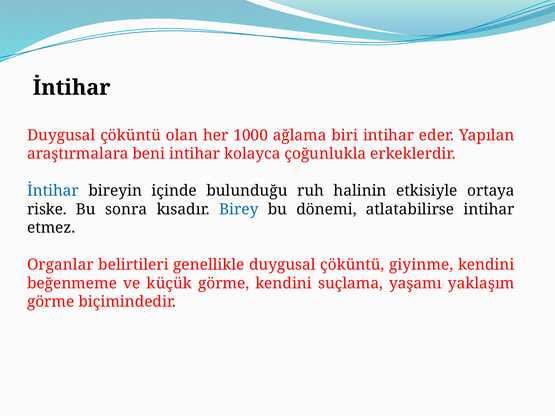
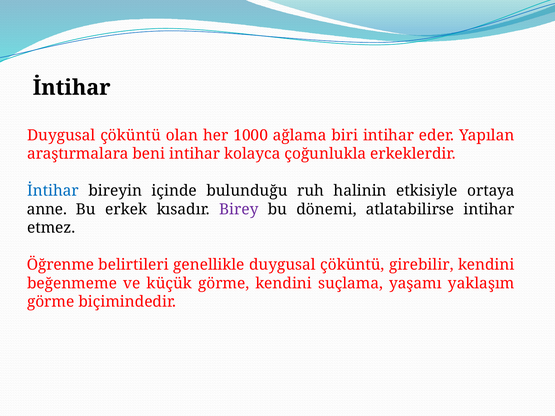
riske: riske -> anne
sonra: sonra -> erkek
Birey colour: blue -> purple
Organlar: Organlar -> Öğrenme
giyinme: giyinme -> girebilir
